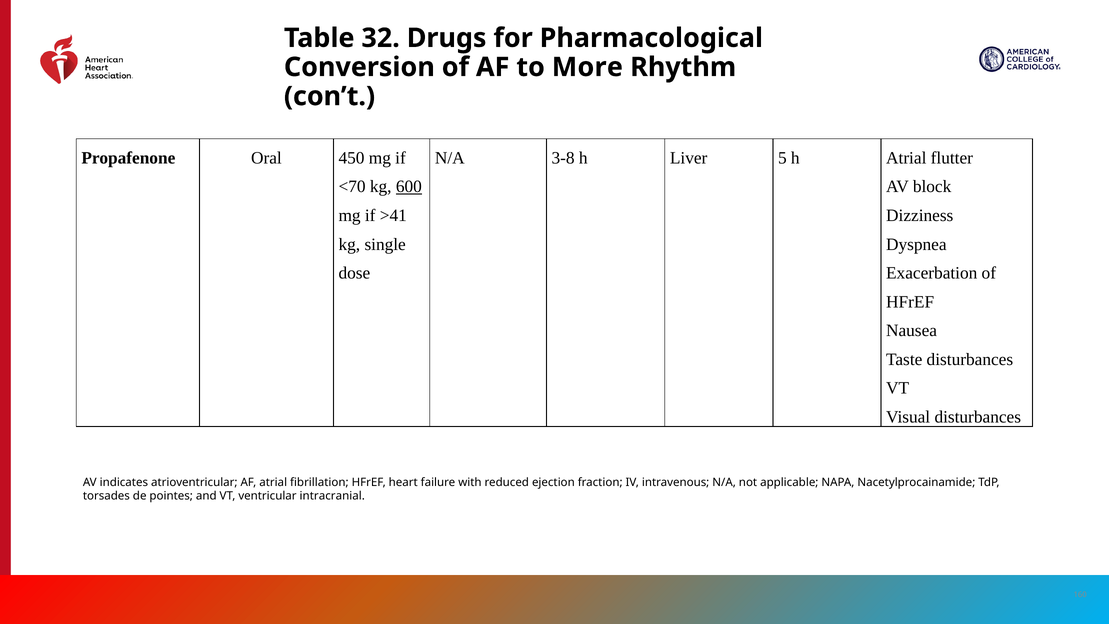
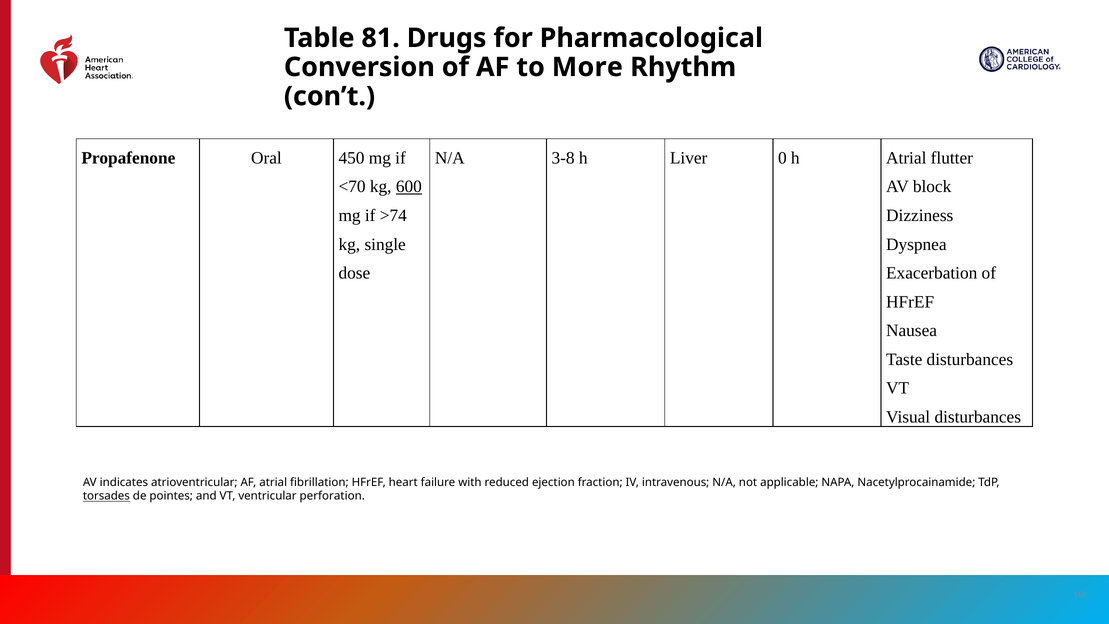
32: 32 -> 81
5: 5 -> 0
>41: >41 -> >74
torsades underline: none -> present
intracranial: intracranial -> perforation
